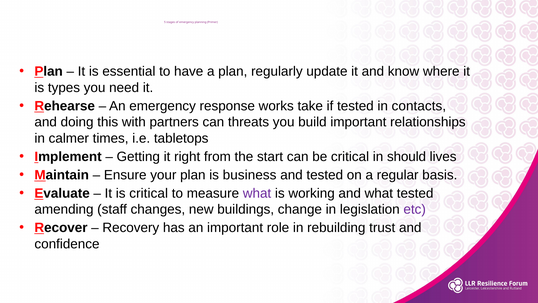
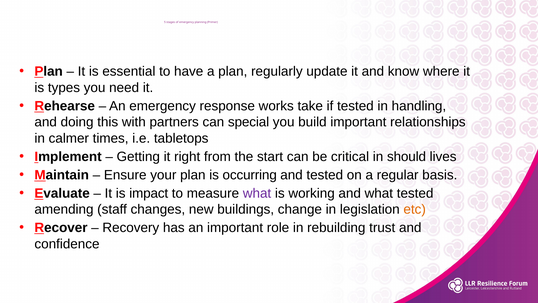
contacts: contacts -> handling
threats: threats -> special
business: business -> occurring
is critical: critical -> impact
etc colour: purple -> orange
